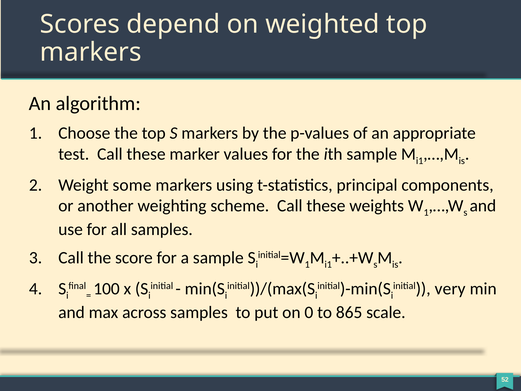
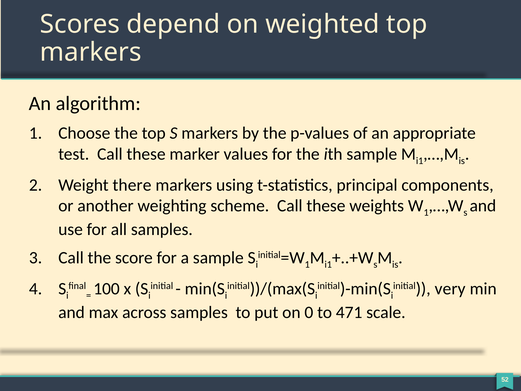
some: some -> there
865: 865 -> 471
